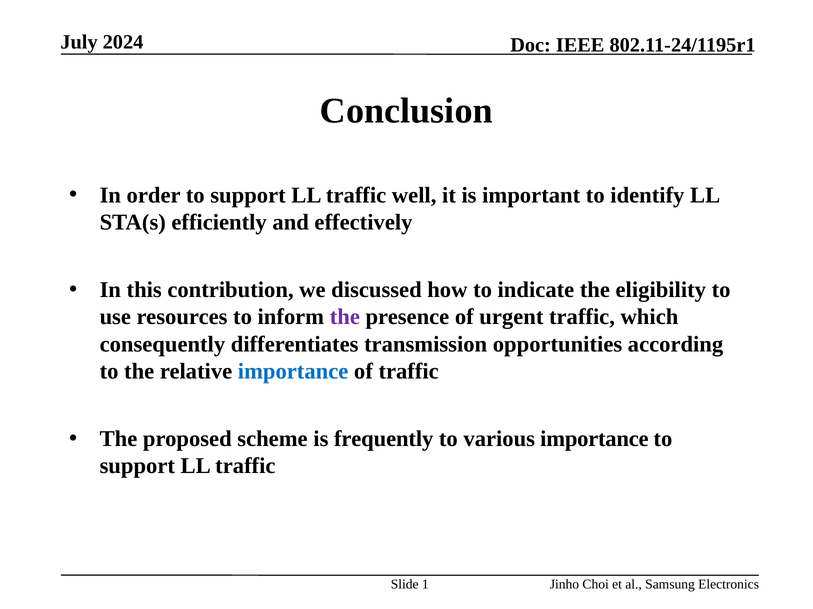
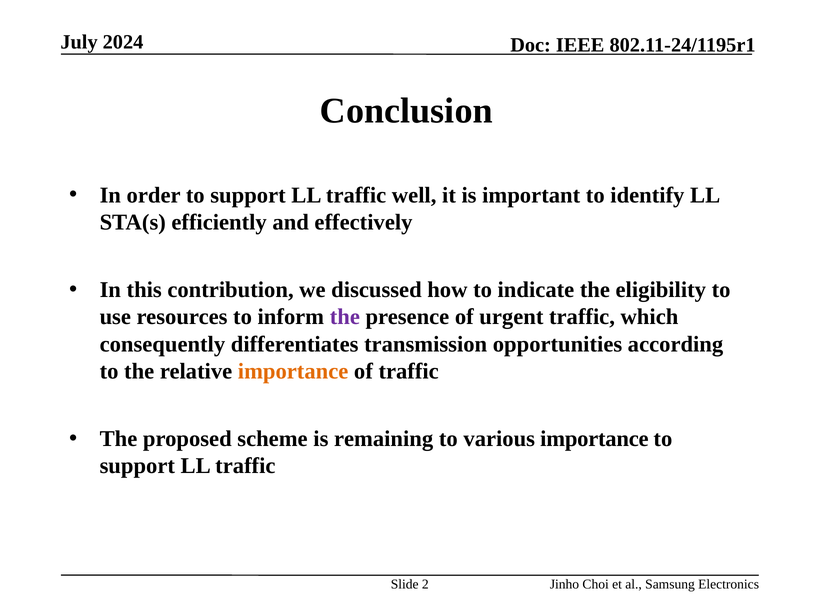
importance at (293, 372) colour: blue -> orange
frequently: frequently -> remaining
1: 1 -> 2
